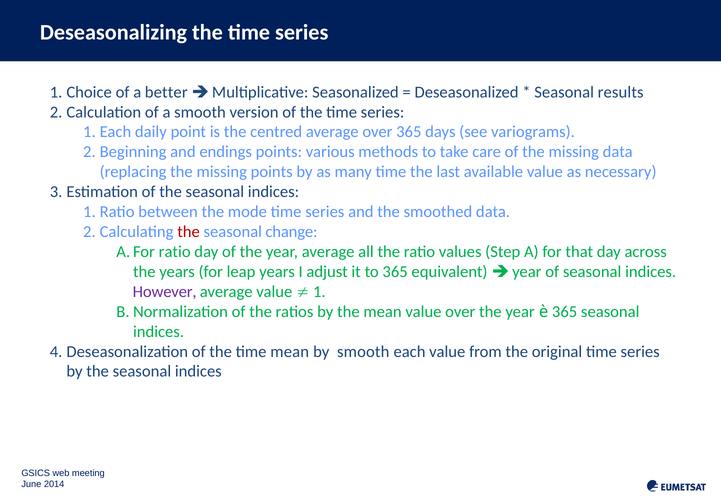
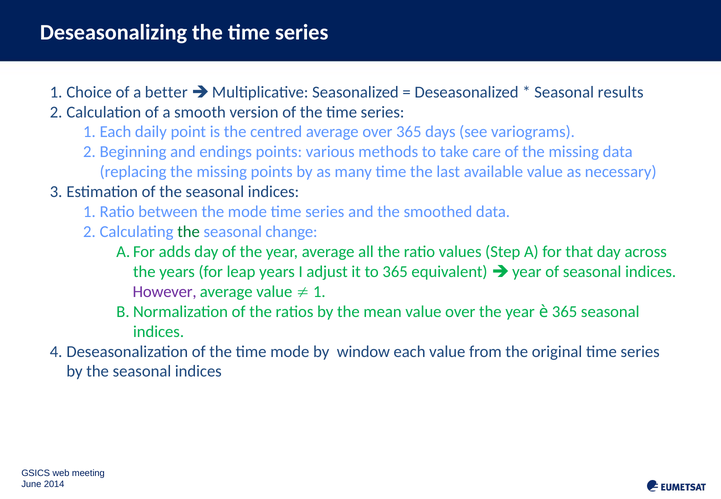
the at (189, 232) colour: red -> green
ratio at (175, 252): ratio -> adds
time mean: mean -> mode
by smooth: smooth -> window
